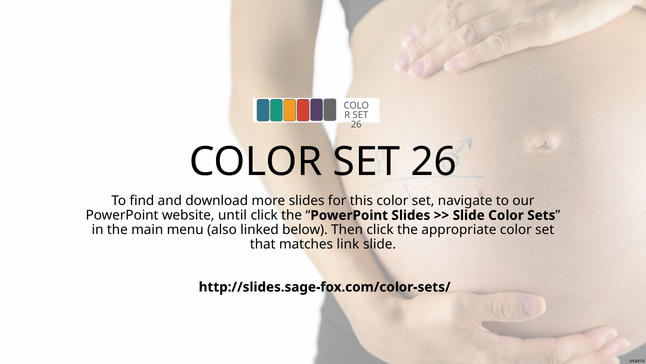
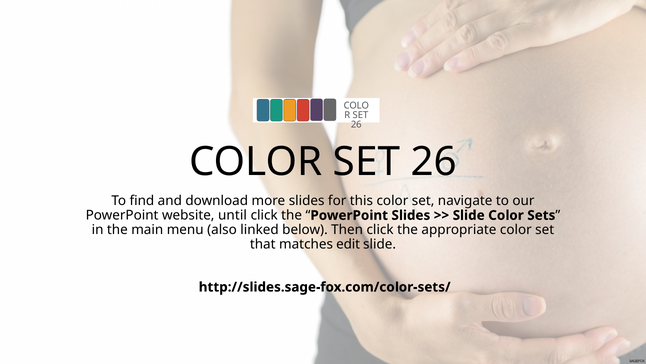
link: link -> edit
